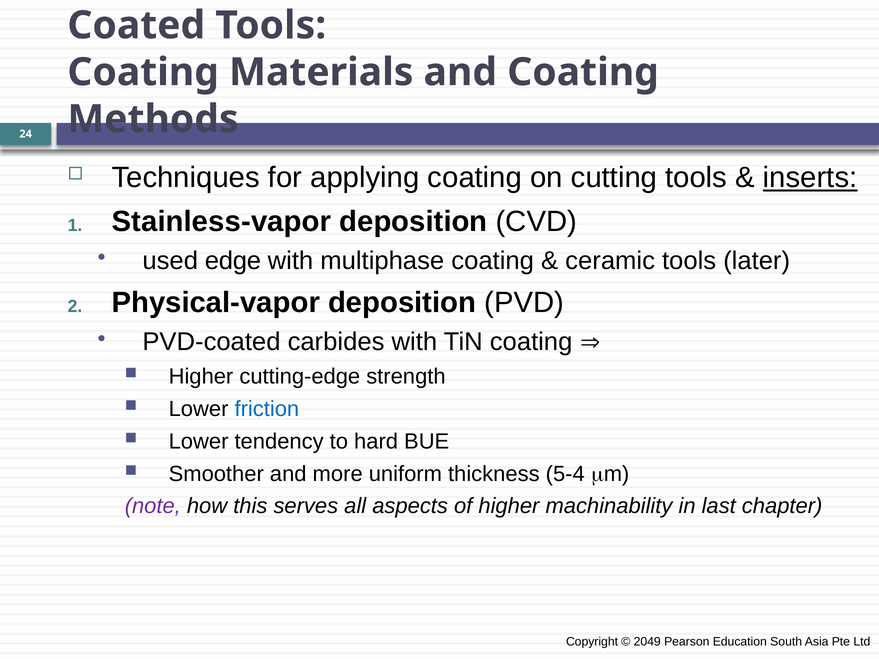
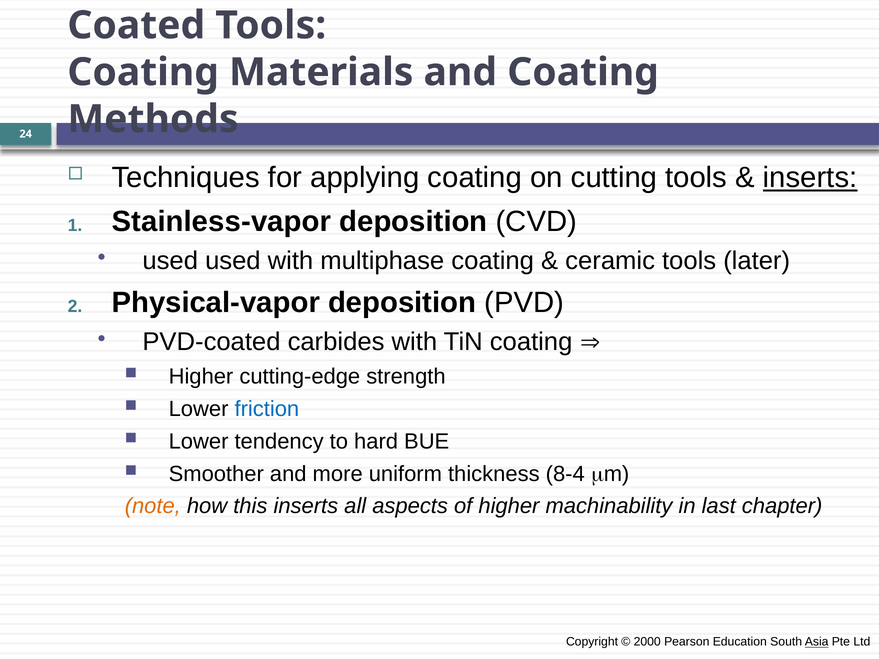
used edge: edge -> used
5-4: 5-4 -> 8-4
note colour: purple -> orange
this serves: serves -> inserts
2049: 2049 -> 2000
Asia underline: none -> present
